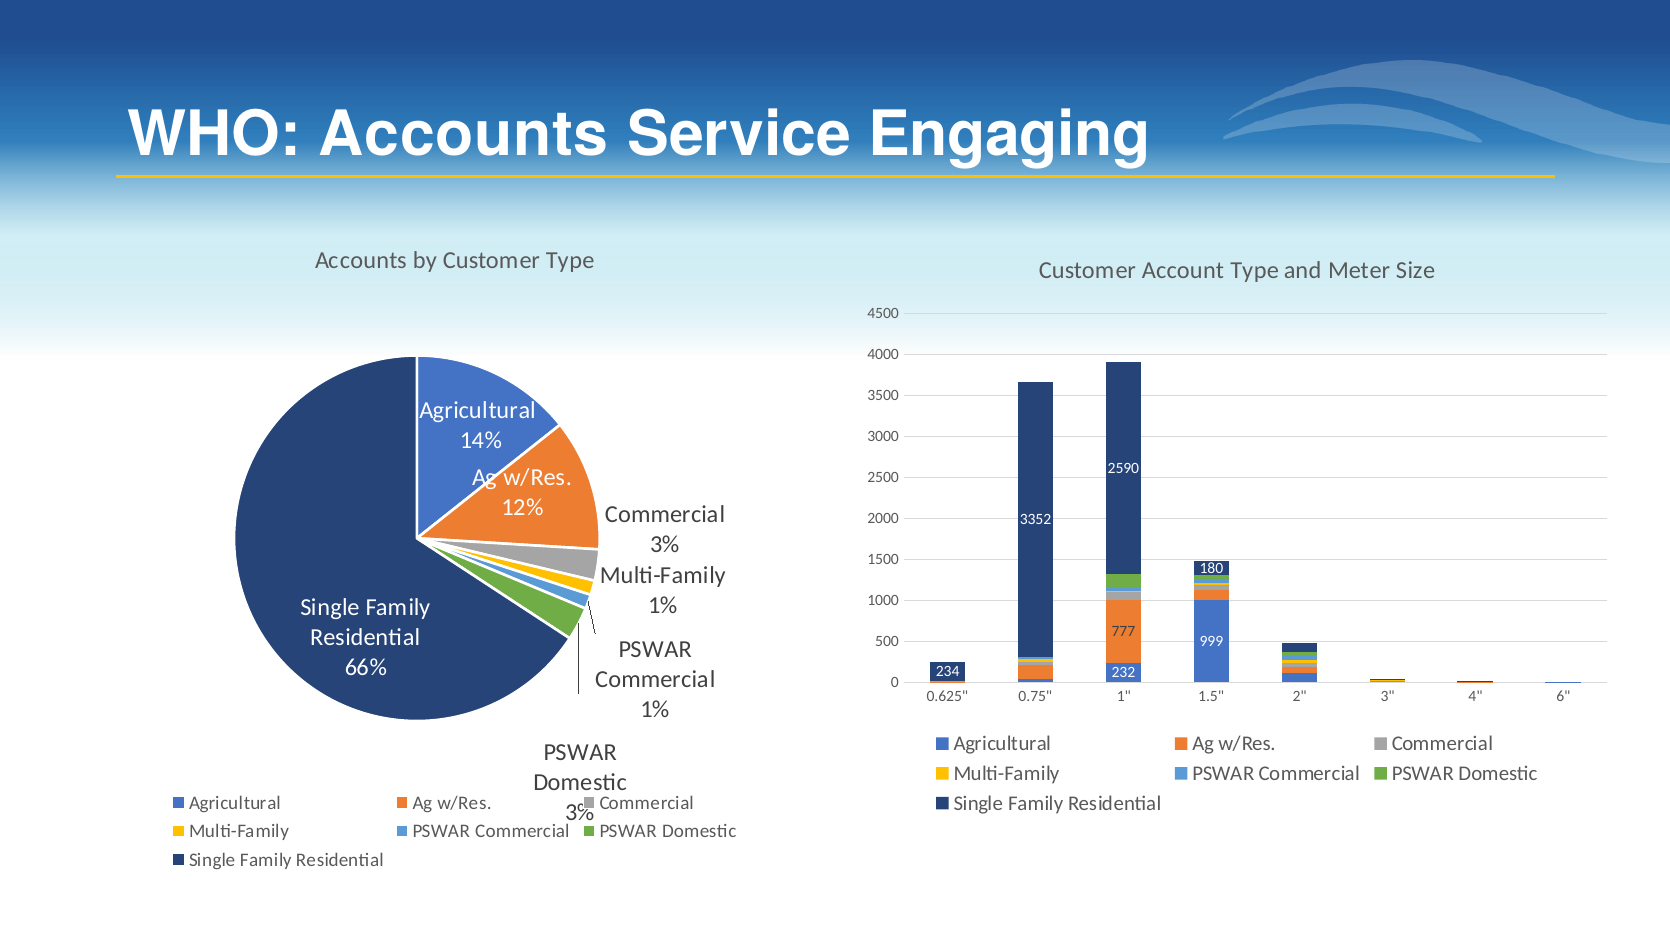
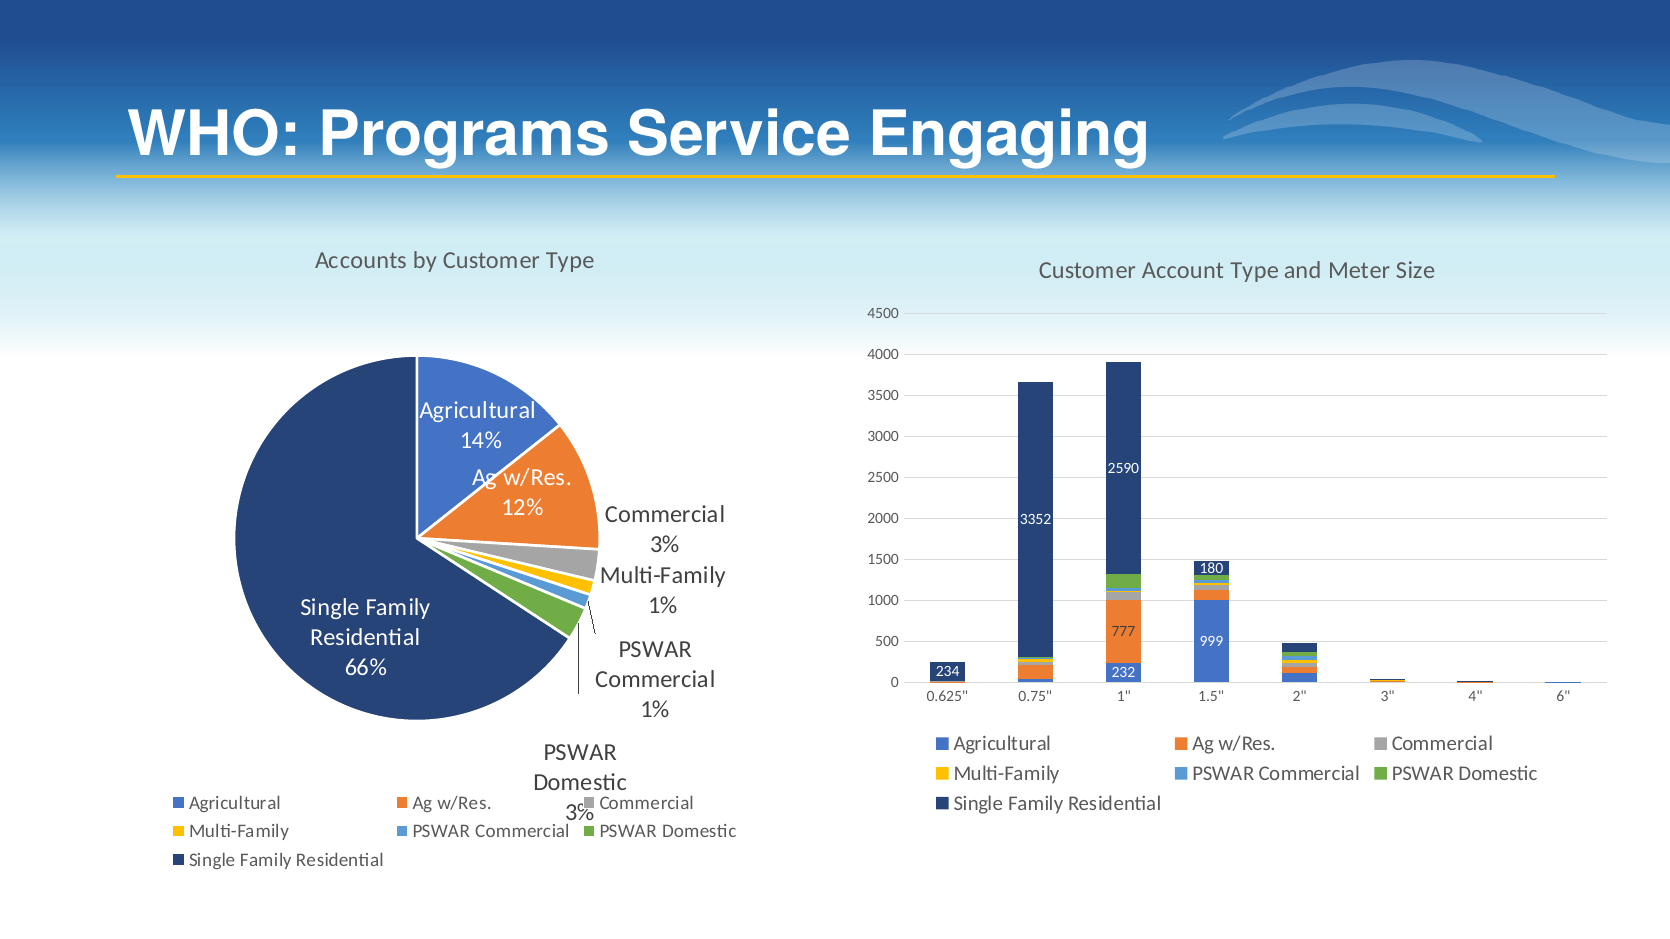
WHO Accounts: Accounts -> Programs
